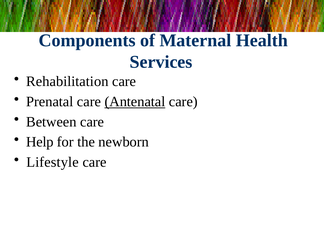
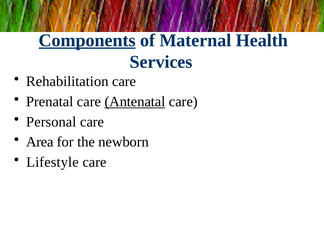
Components underline: none -> present
Between: Between -> Personal
Help: Help -> Area
